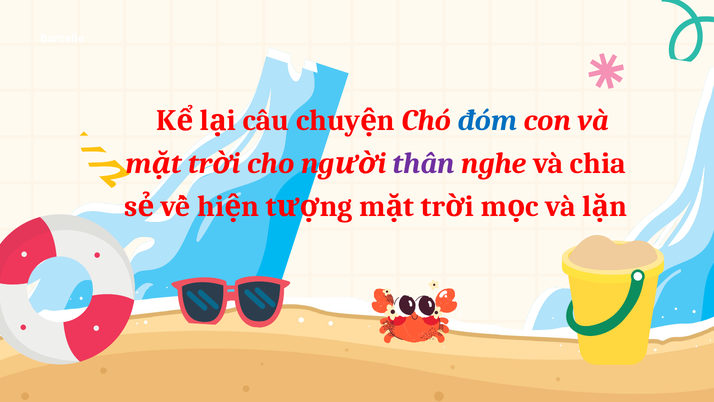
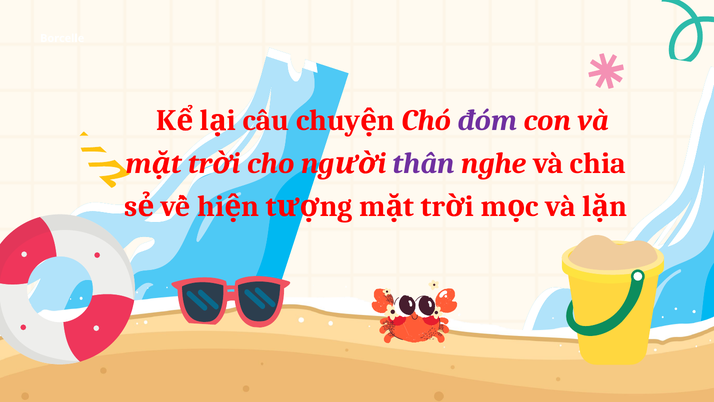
đóm at (488, 120) colour: blue -> purple
